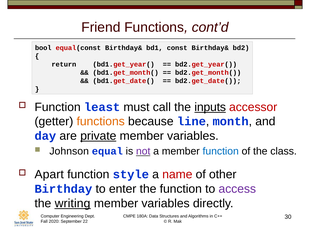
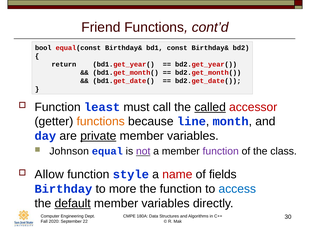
inputs: inputs -> called
function at (221, 152) colour: blue -> purple
Apart: Apart -> Allow
other: other -> fields
enter: enter -> more
access colour: purple -> blue
writing: writing -> default
